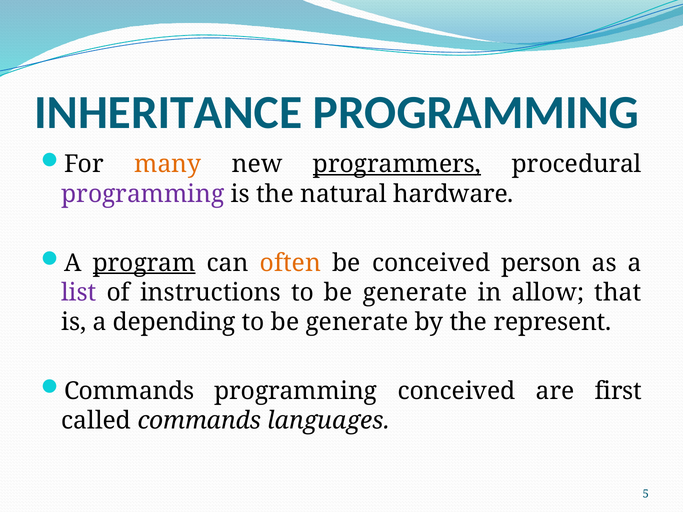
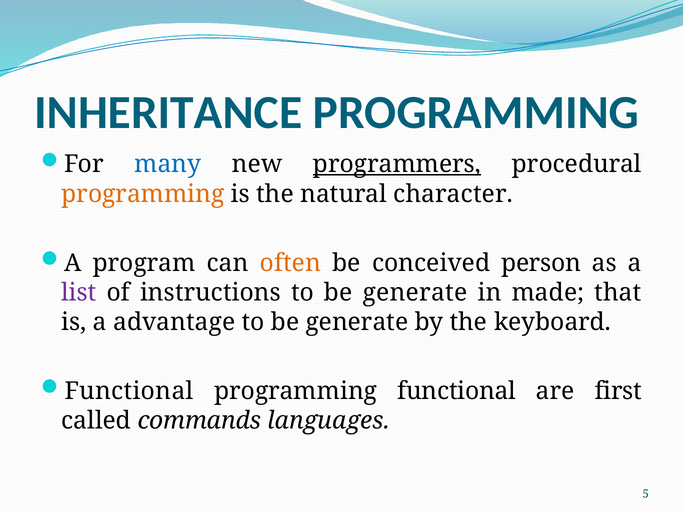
many colour: orange -> blue
programming at (143, 194) colour: purple -> orange
hardware: hardware -> character
program underline: present -> none
allow: allow -> made
depending: depending -> advantage
represent: represent -> keyboard
Commands at (129, 391): Commands -> Functional
programming conceived: conceived -> functional
